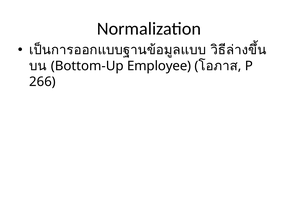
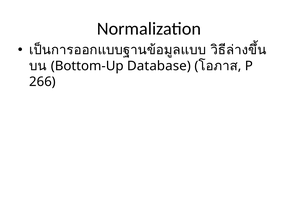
Employee: Employee -> Database
